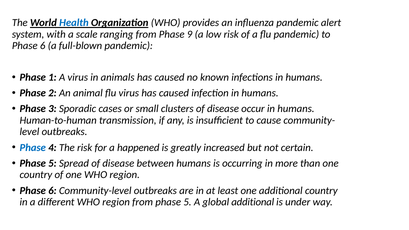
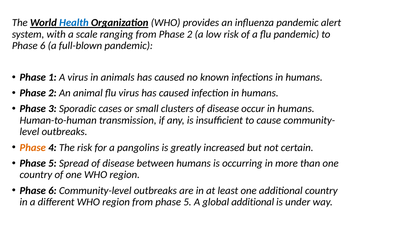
from Phase 9: 9 -> 2
Phase at (33, 148) colour: blue -> orange
happened: happened -> pangolins
